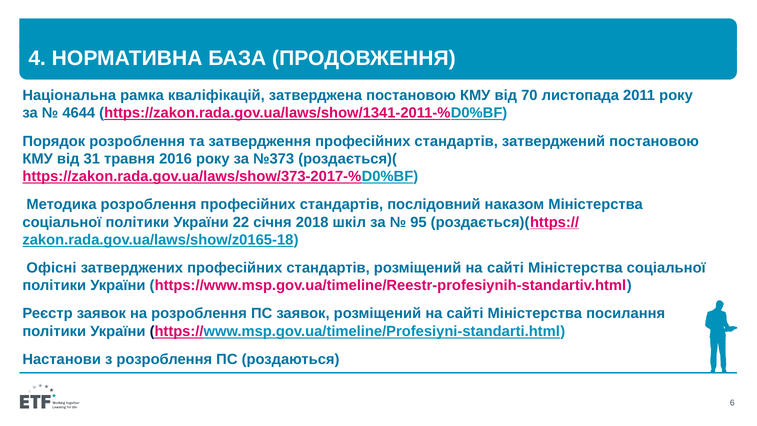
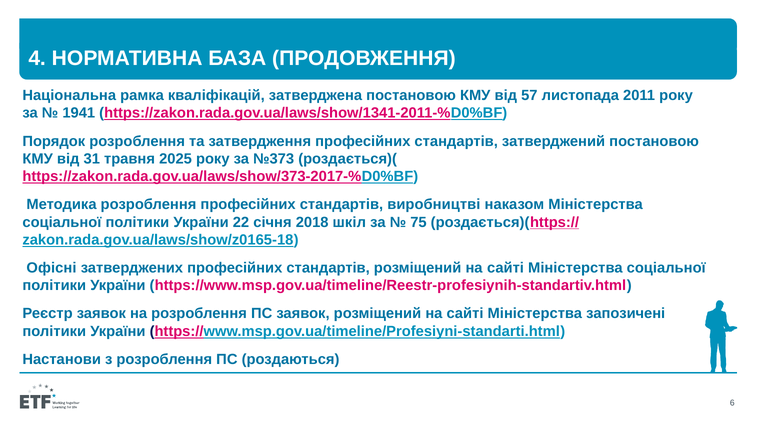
70: 70 -> 57
4644: 4644 -> 1941
2016: 2016 -> 2025
послідовний: послідовний -> виробництві
95: 95 -> 75
посилання: посилання -> запозичені
